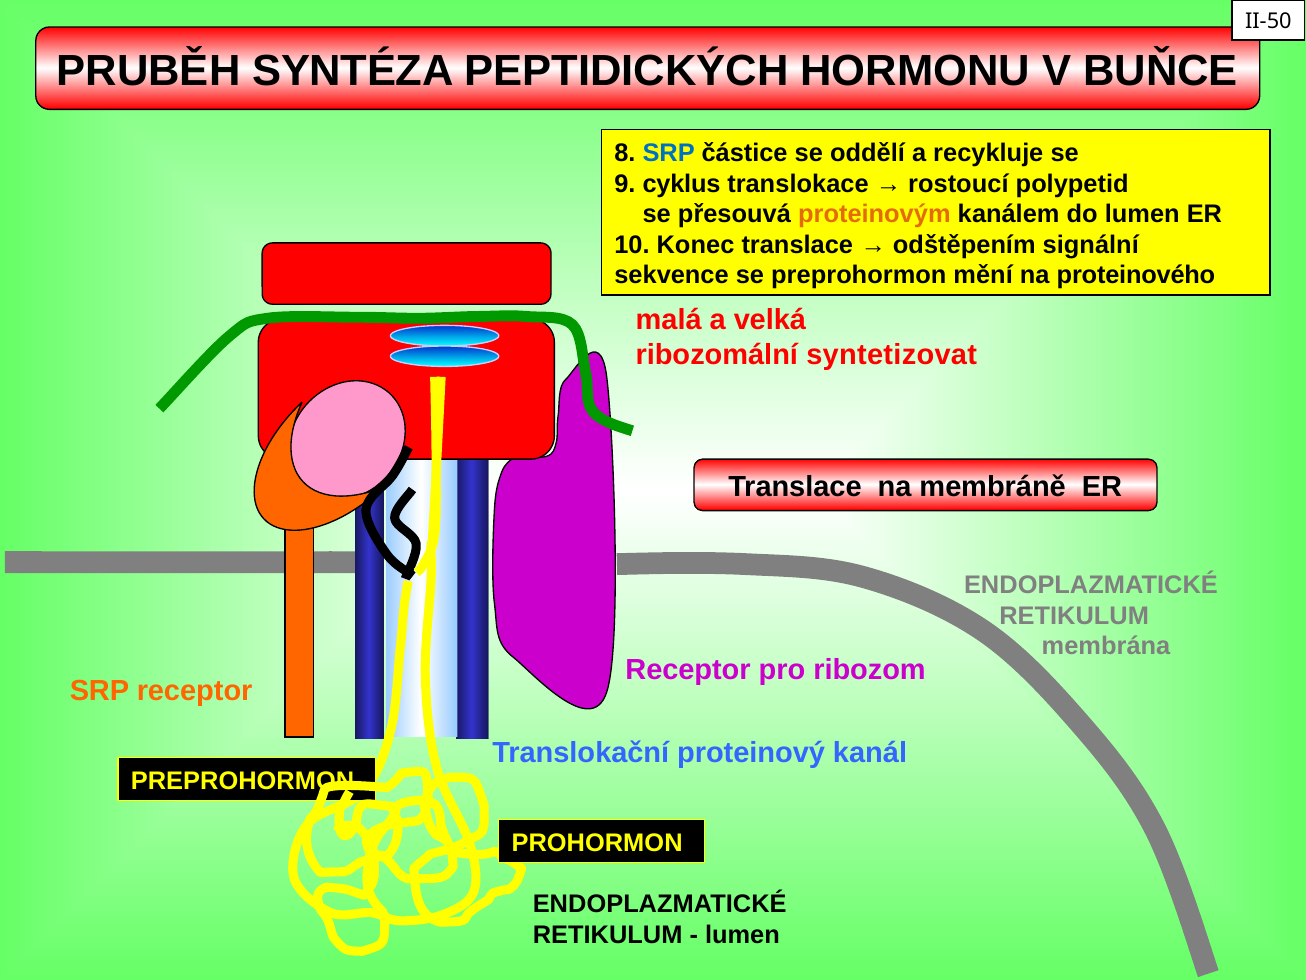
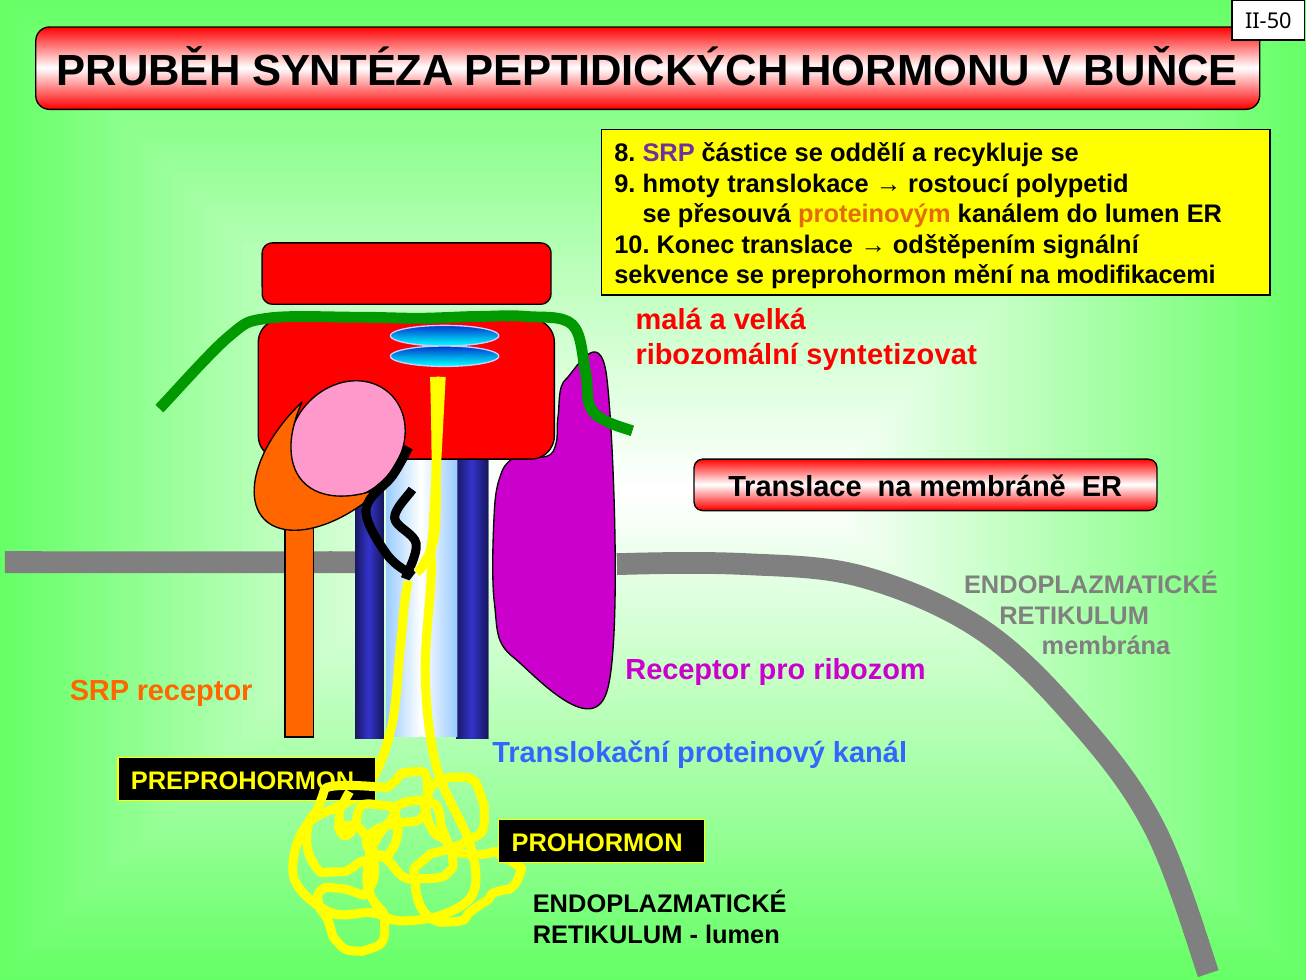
SRP at (669, 153) colour: blue -> purple
cyklus: cyklus -> hmoty
proteinového: proteinového -> modifikacemi
